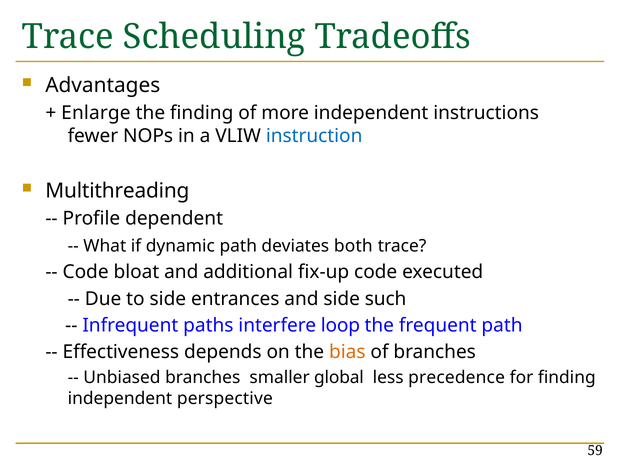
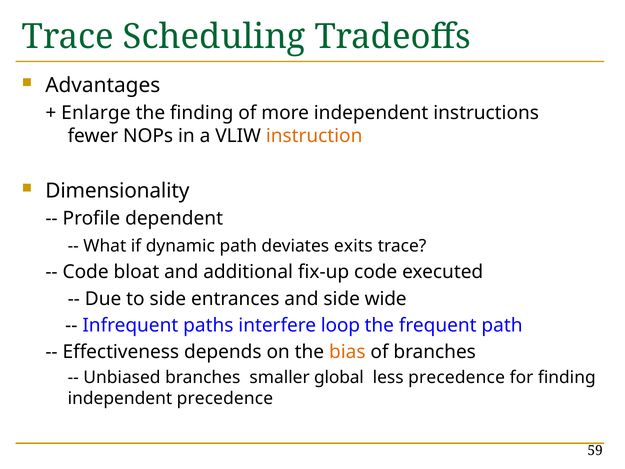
instruction colour: blue -> orange
Multithreading: Multithreading -> Dimensionality
both: both -> exits
such: such -> wide
independent perspective: perspective -> precedence
